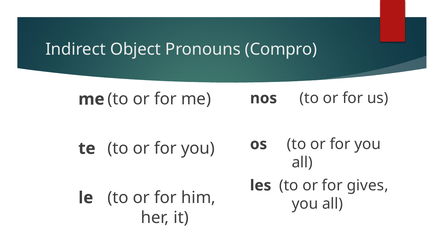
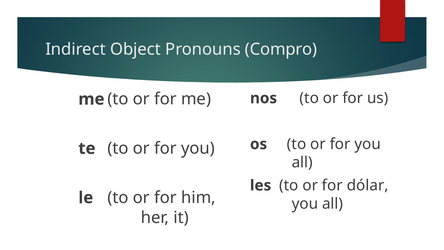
gives: gives -> dólar
